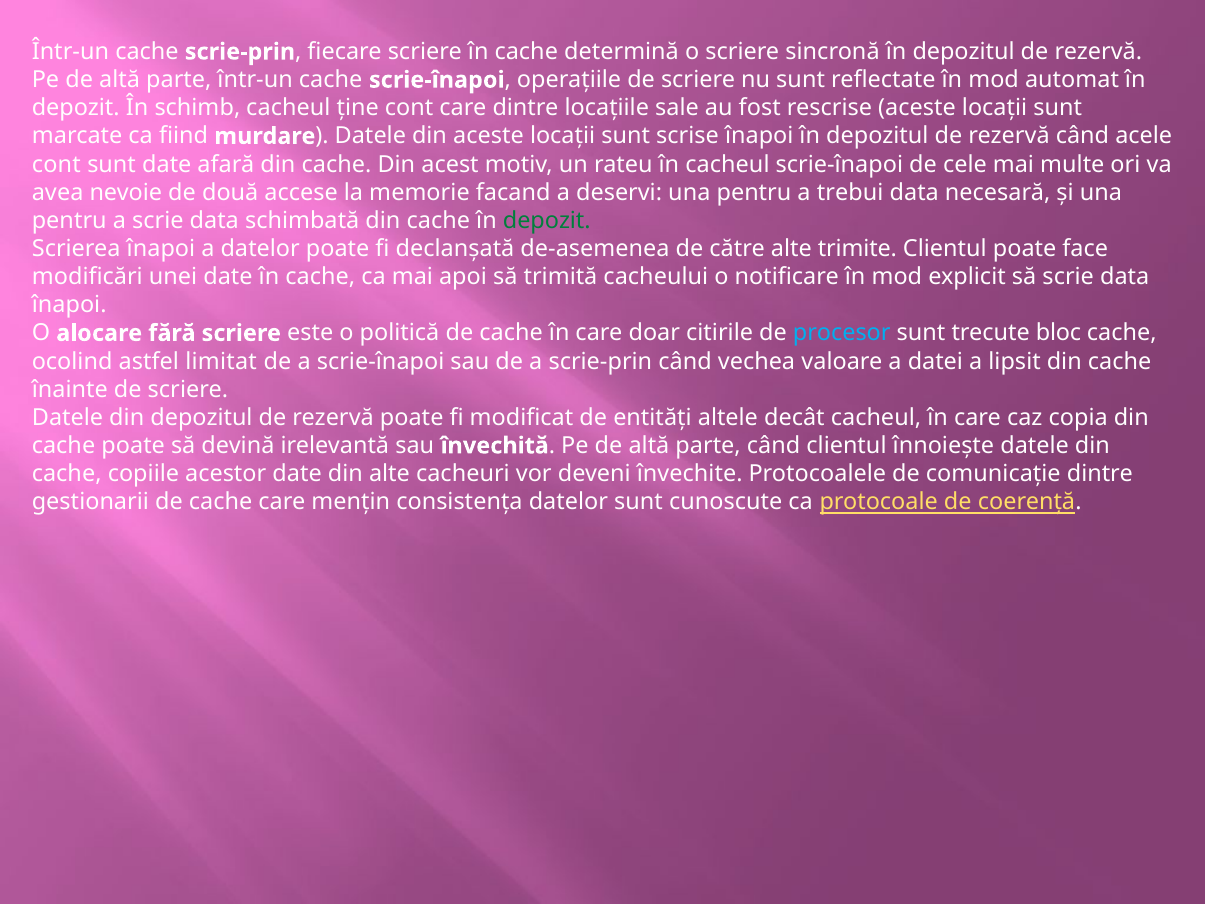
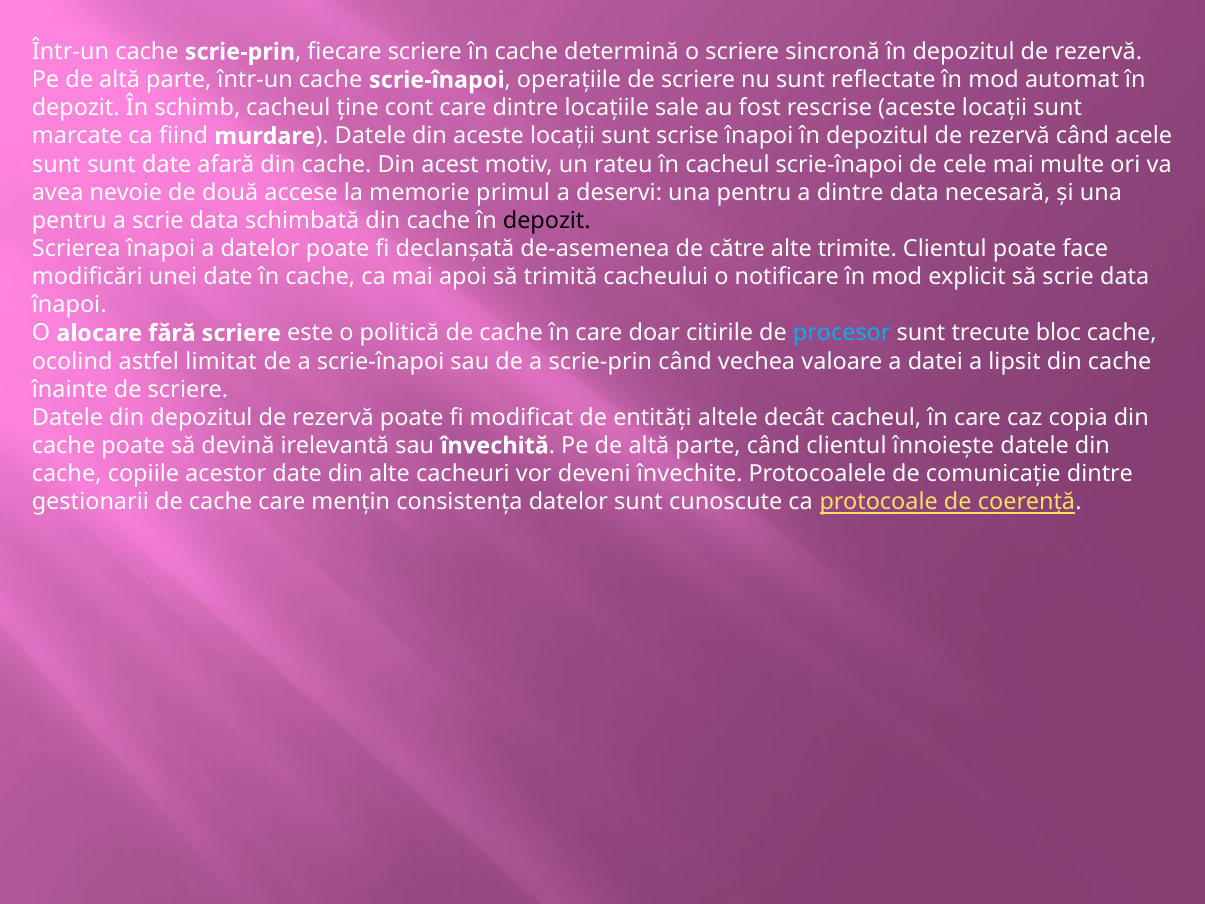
cont at (56, 164): cont -> sunt
facand: facand -> primul
a trebui: trebui -> dintre
depozit at (547, 221) colour: green -> black
